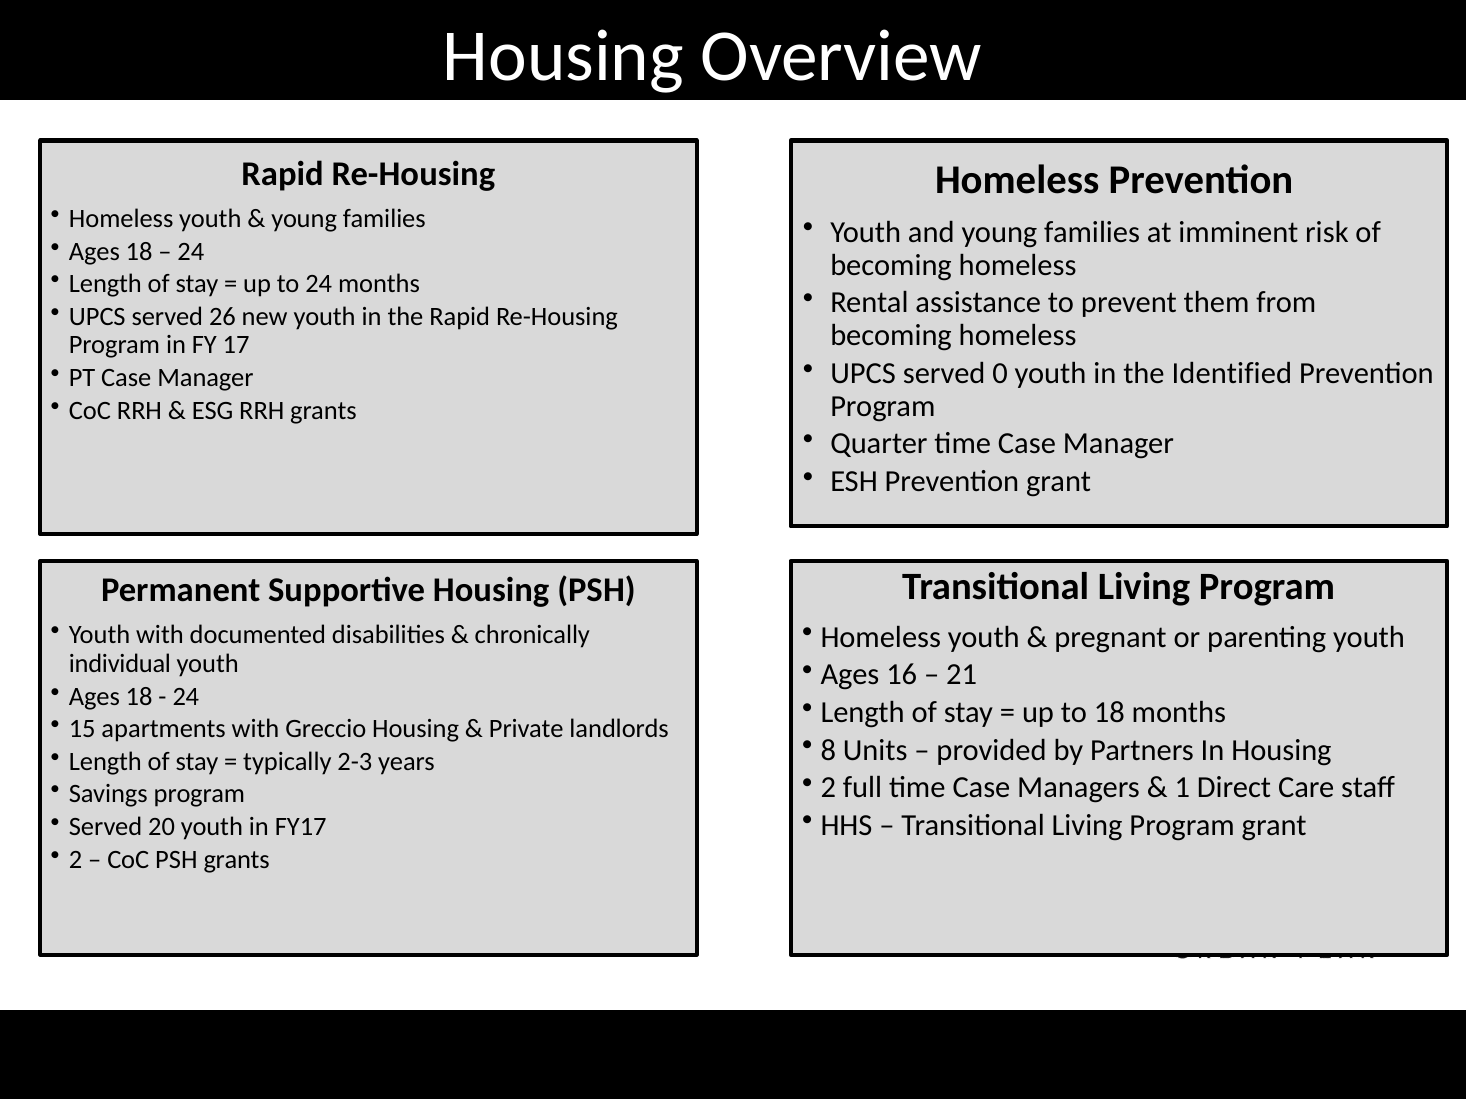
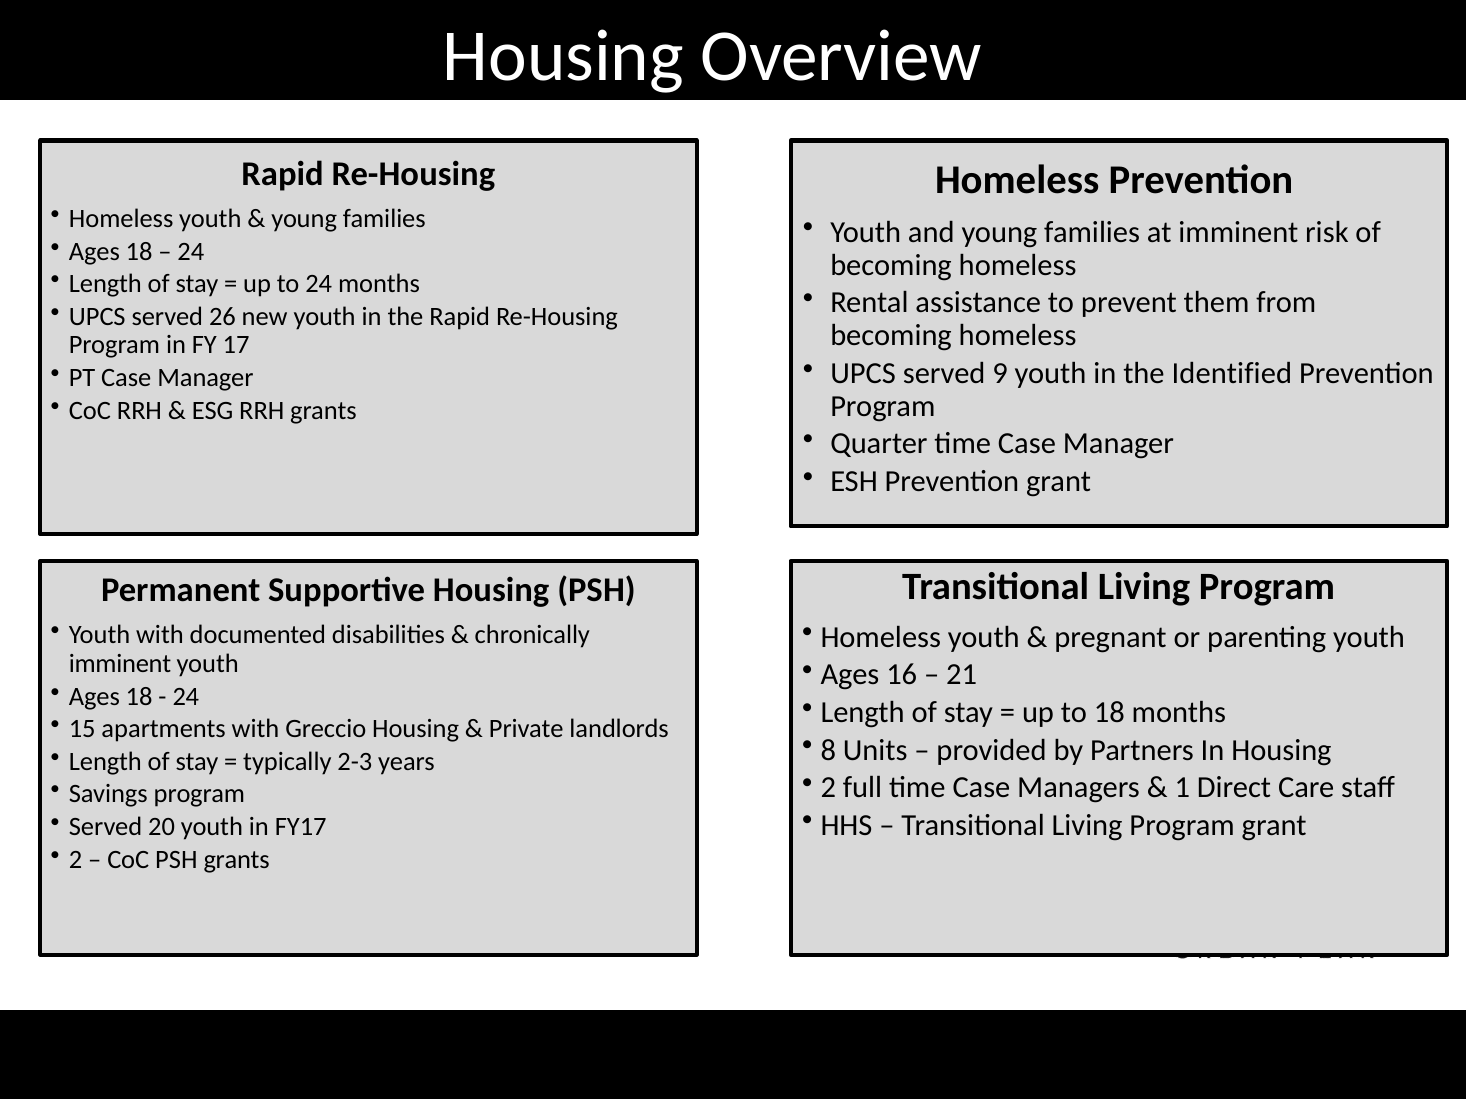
0: 0 -> 9
individual at (120, 664): individual -> imminent
